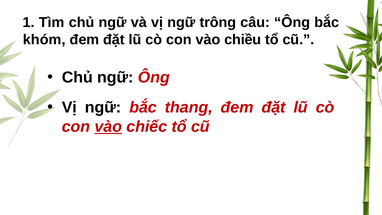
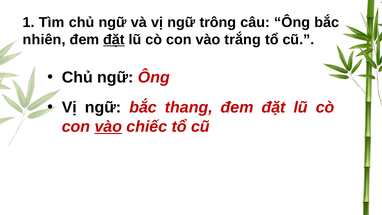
khóm: khóm -> nhiên
đặt at (114, 40) underline: none -> present
chiều: chiều -> trắng
